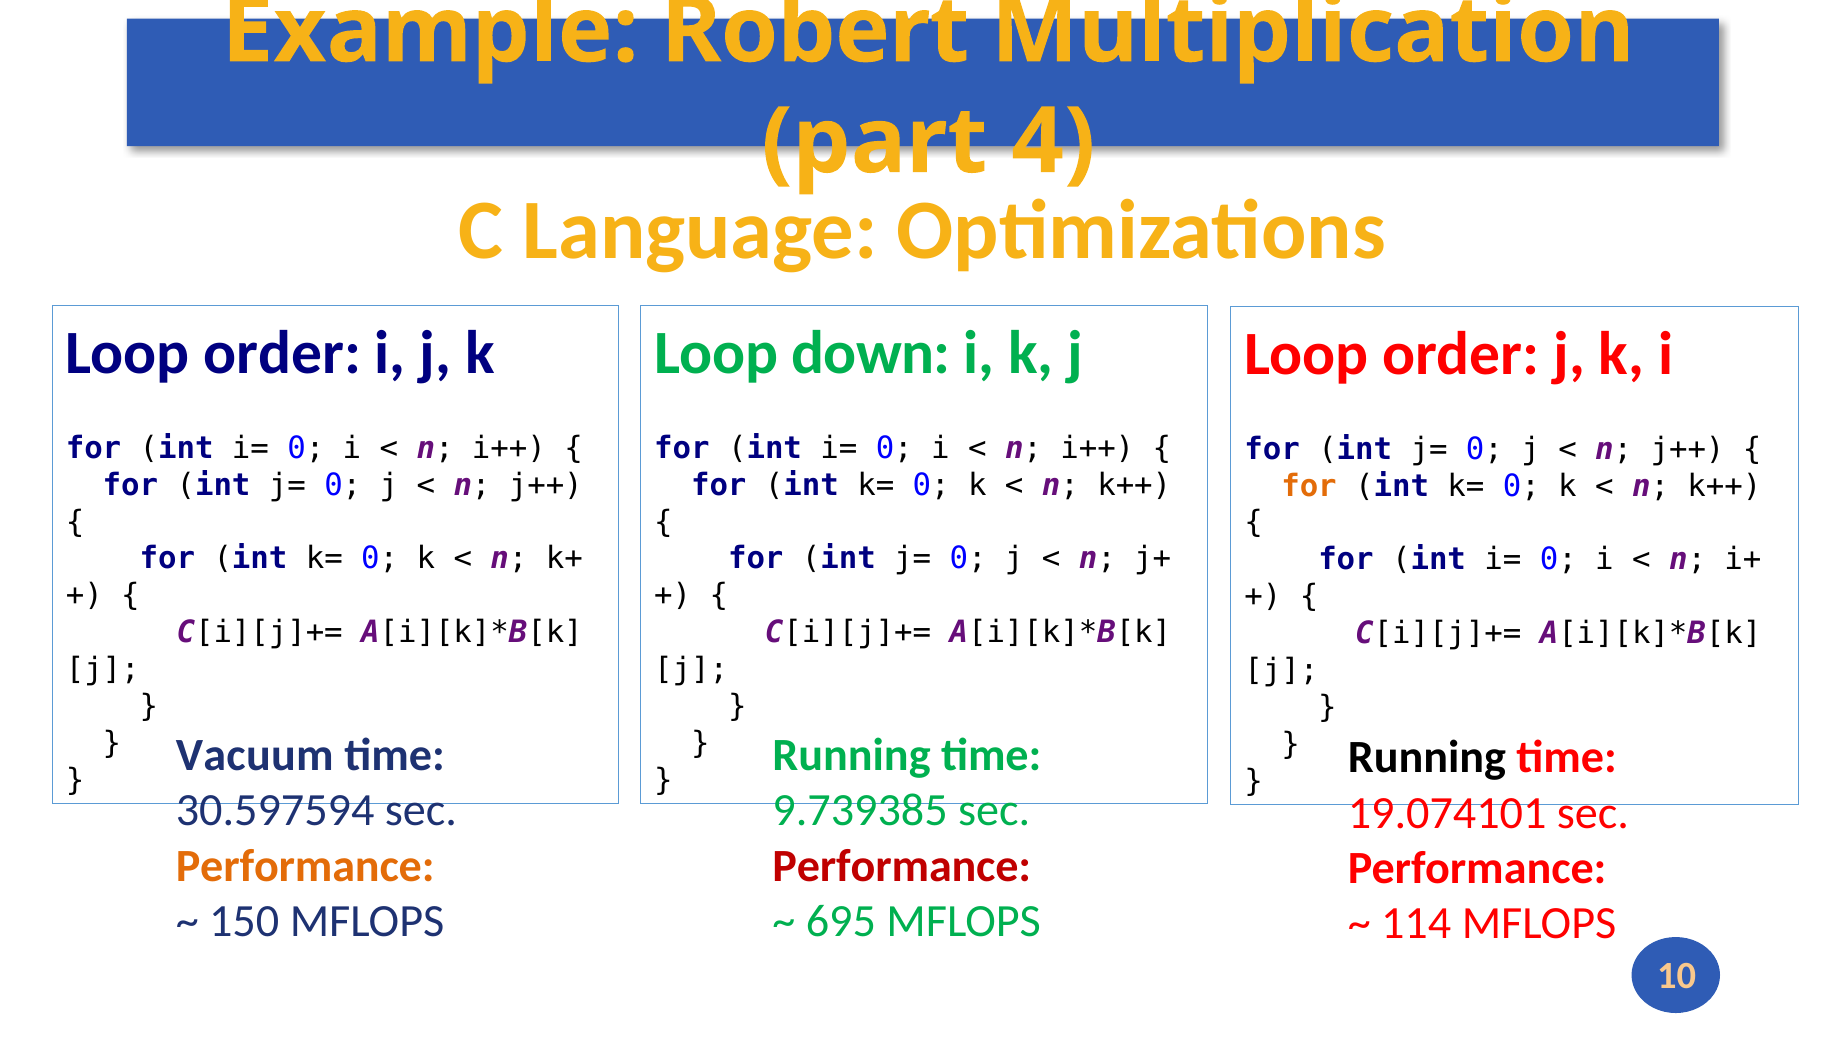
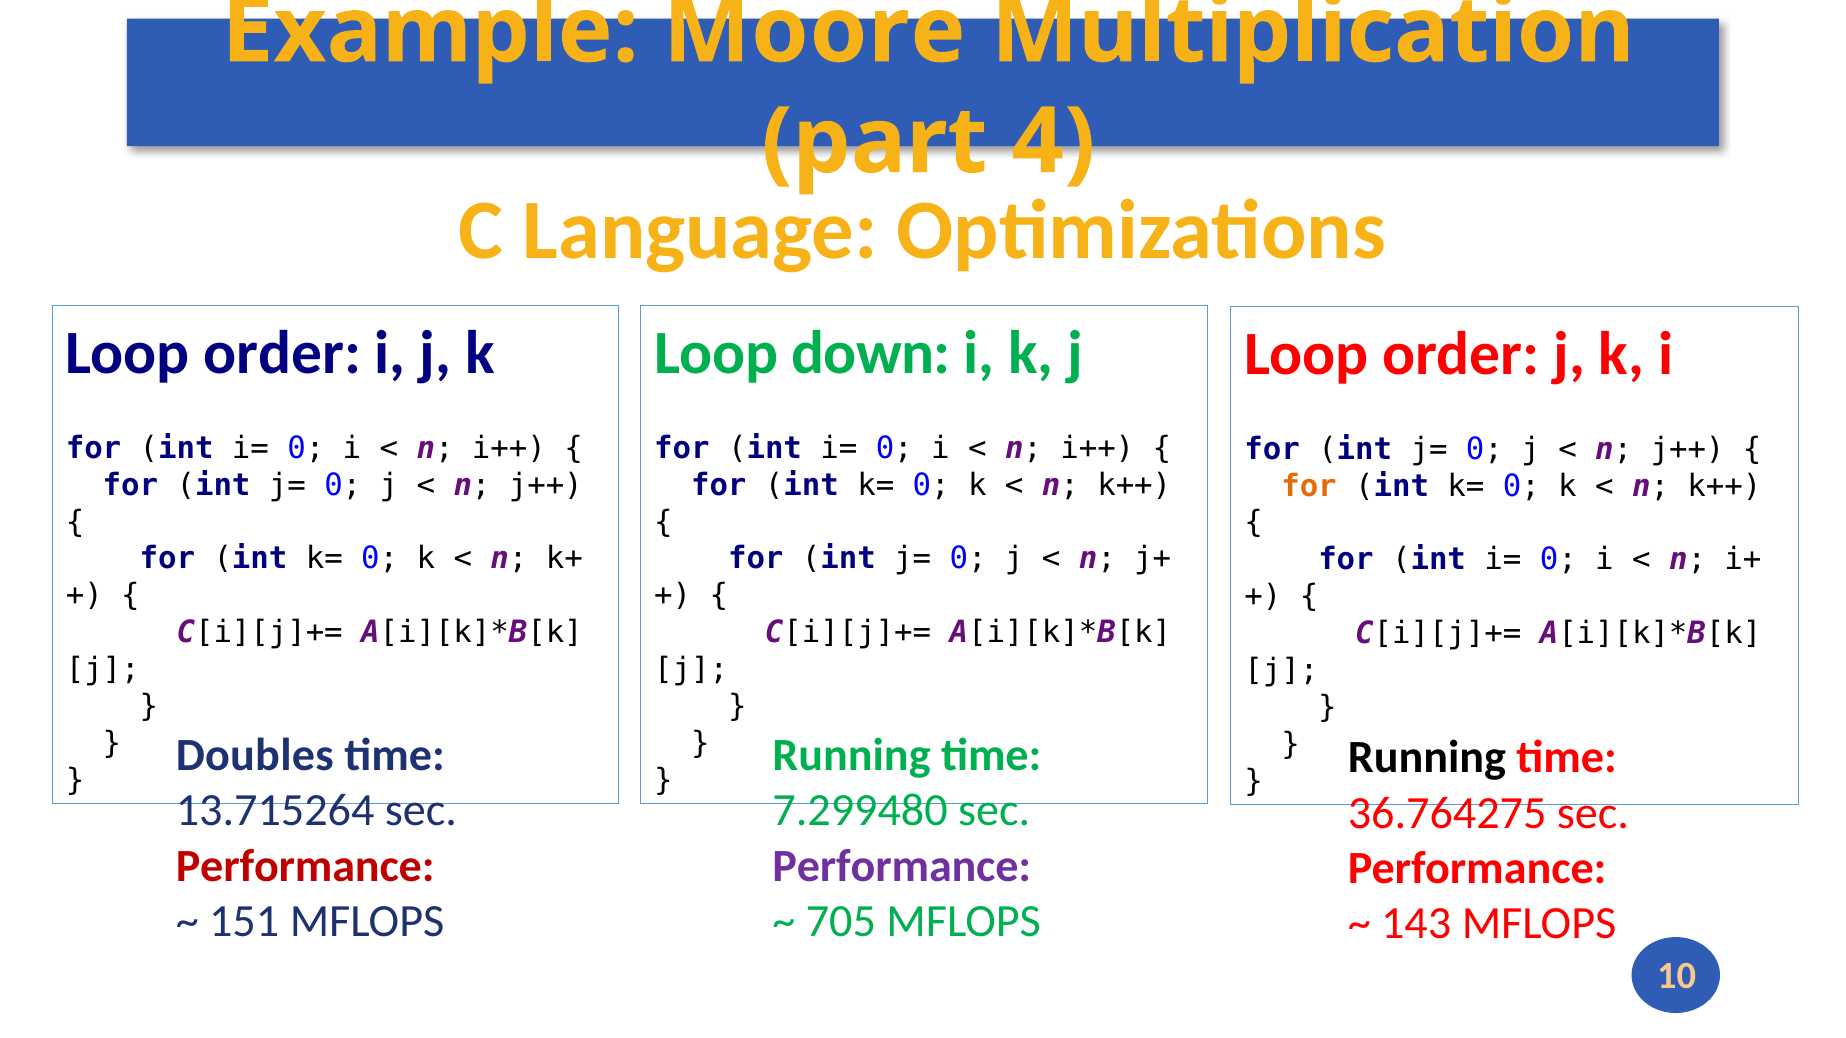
Robert: Robert -> Moore
Vacuum: Vacuum -> Doubles
30.597594: 30.597594 -> 13.715264
9.739385: 9.739385 -> 7.299480
19.074101: 19.074101 -> 36.764275
Performance at (305, 866) colour: orange -> red
Performance at (902, 866) colour: red -> purple
150: 150 -> 151
695: 695 -> 705
114: 114 -> 143
